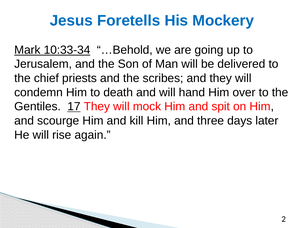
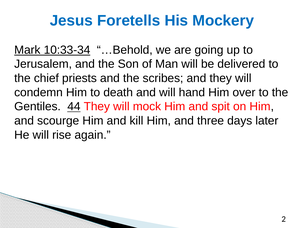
17: 17 -> 44
